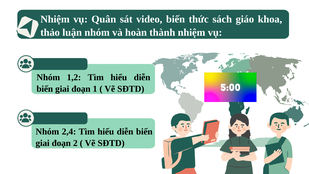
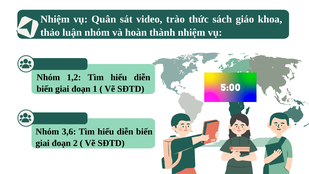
video biến: biến -> trào
2,4: 2,4 -> 3,6
